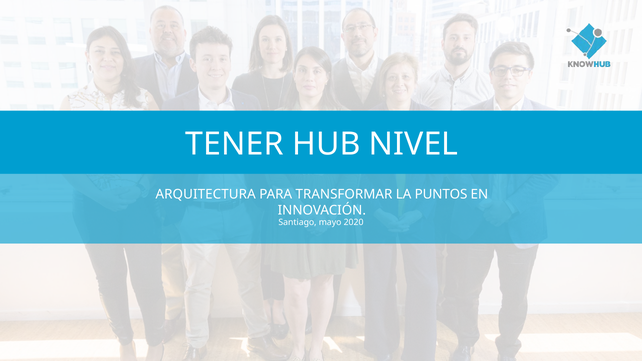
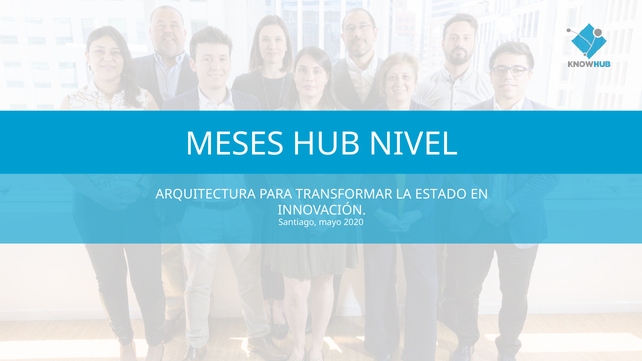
TENER: TENER -> MESES
PUNTOS: PUNTOS -> ESTADO
